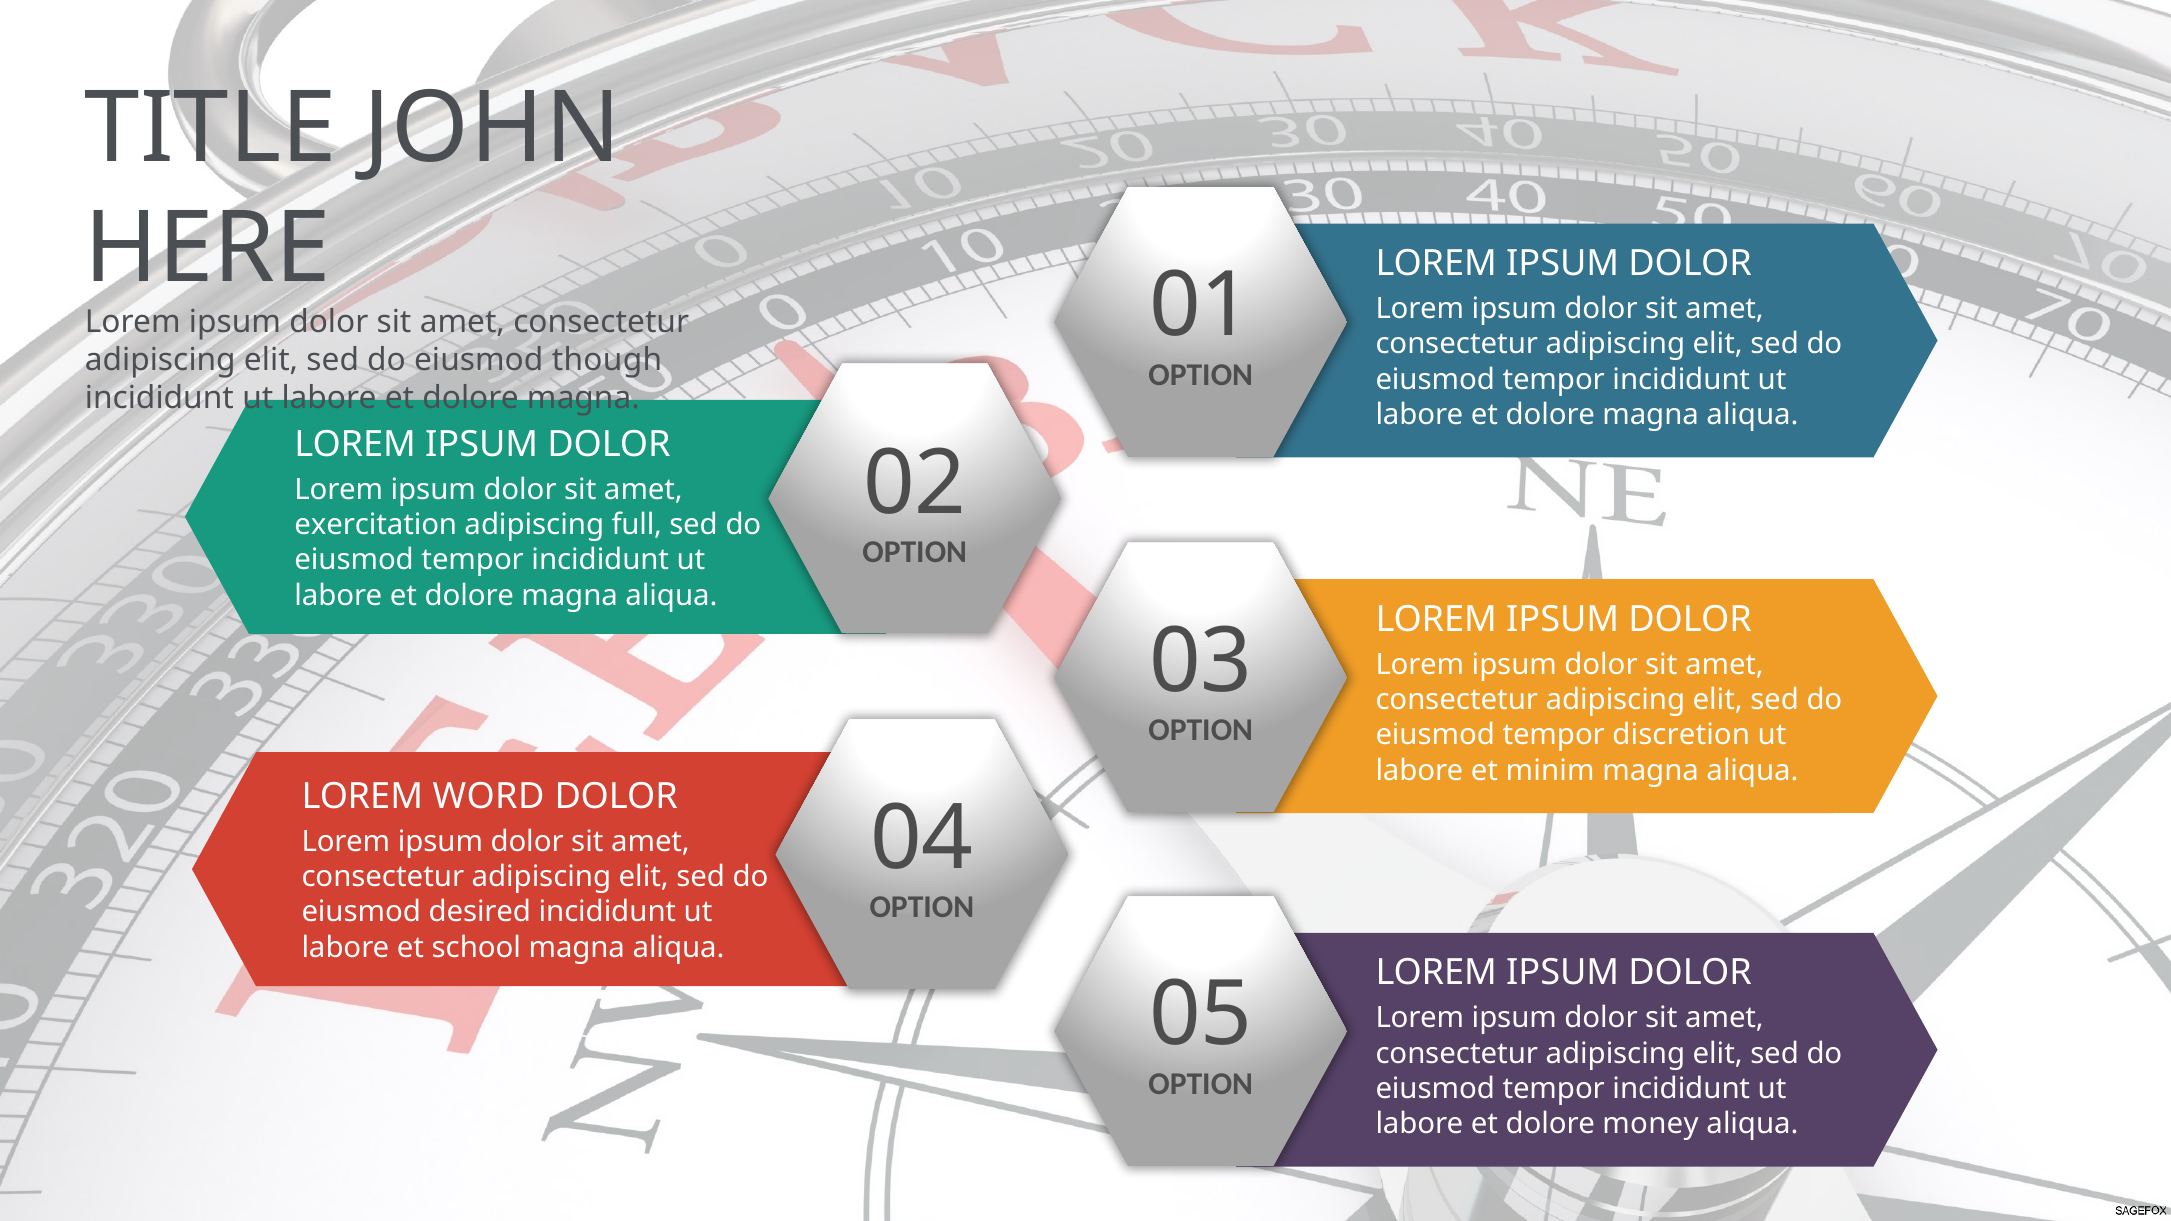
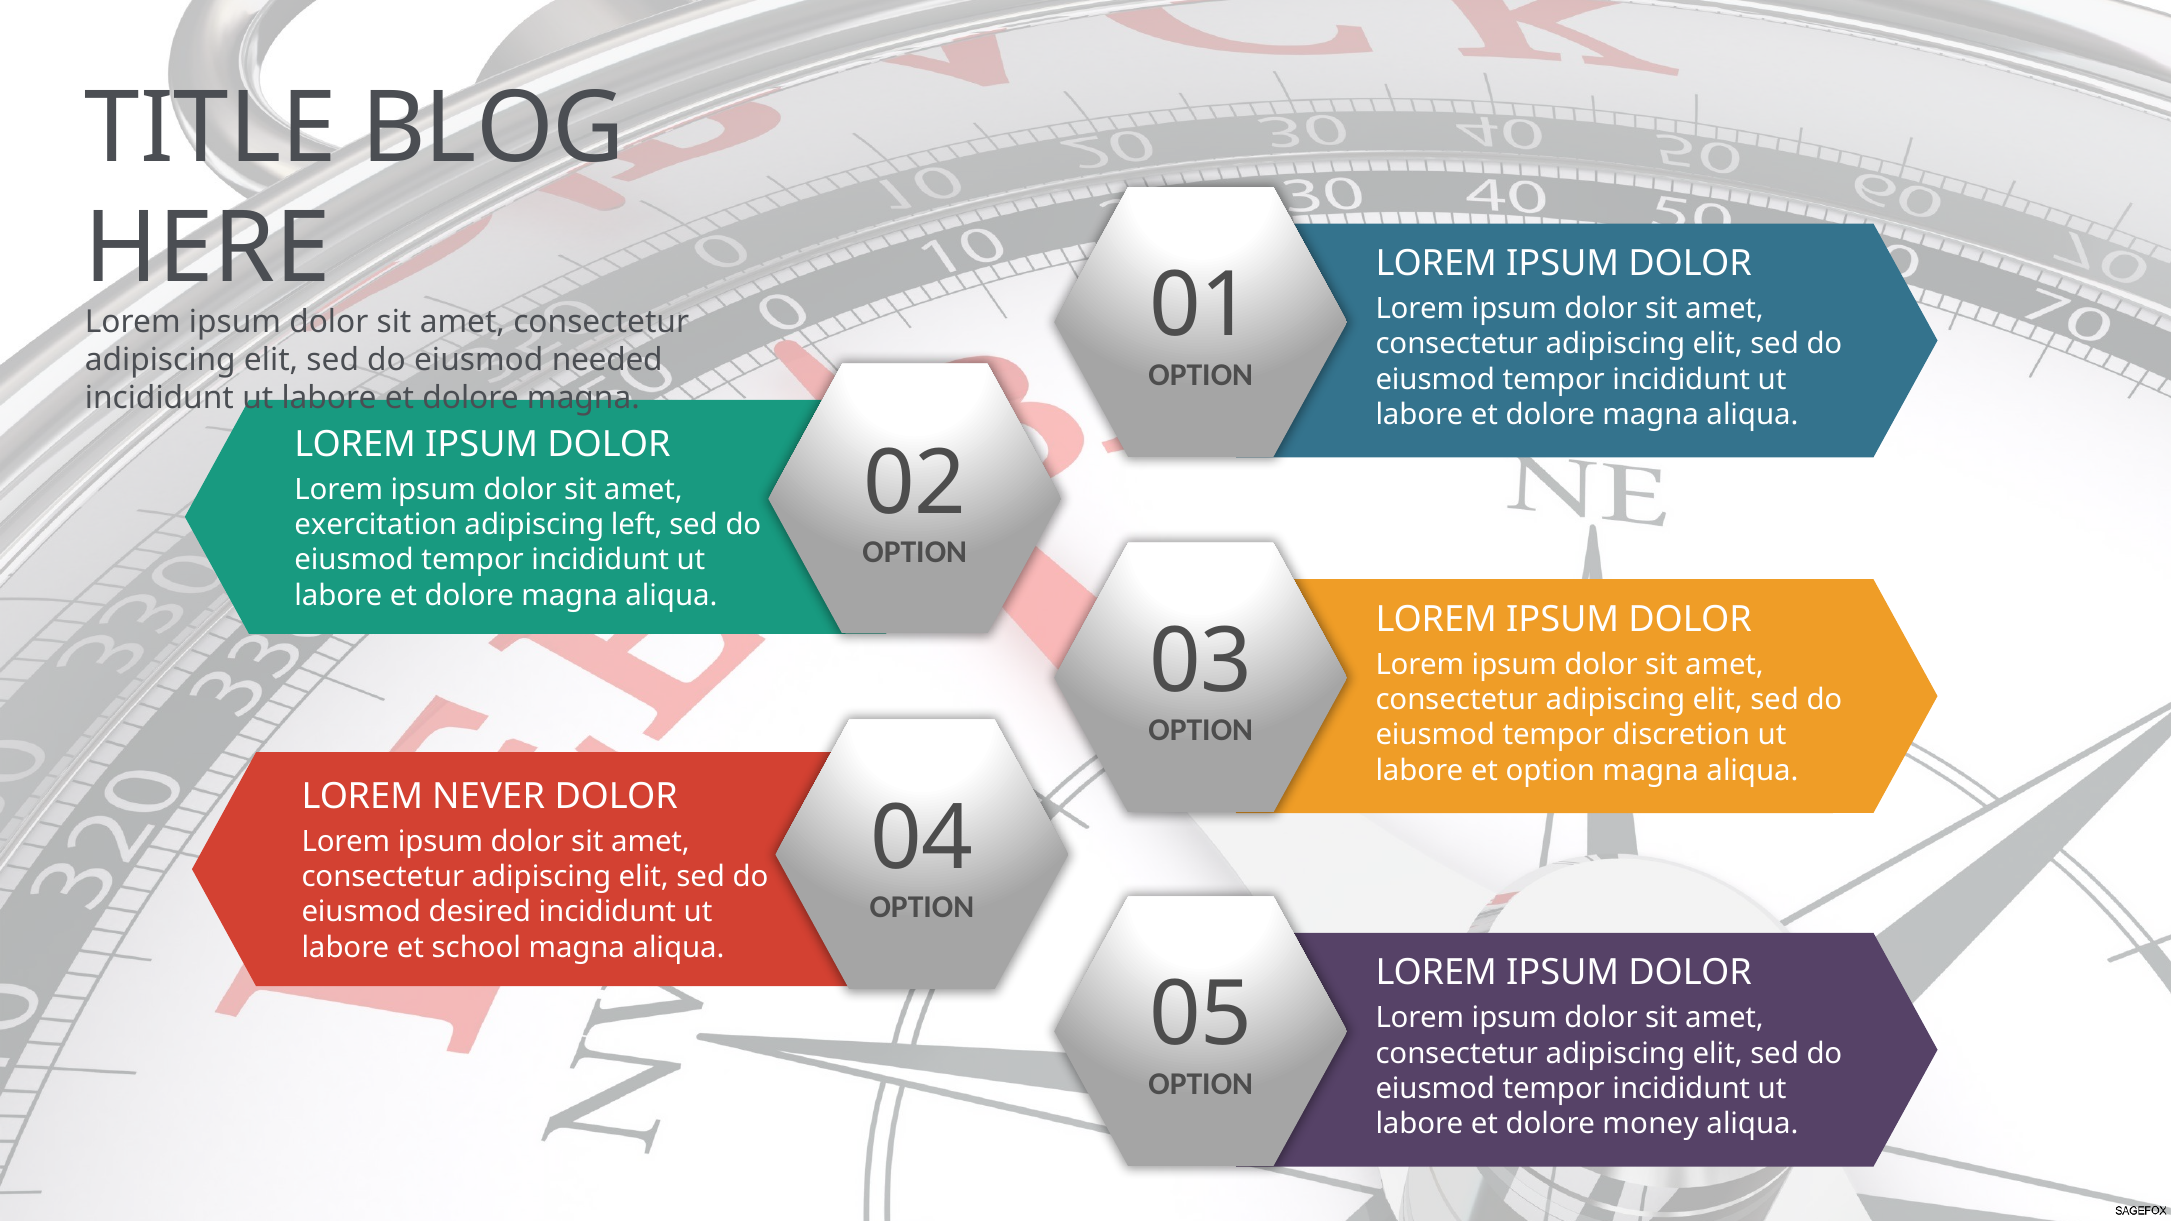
JOHN: JOHN -> BLOG
though: though -> needed
full: full -> left
et minim: minim -> option
WORD: WORD -> NEVER
